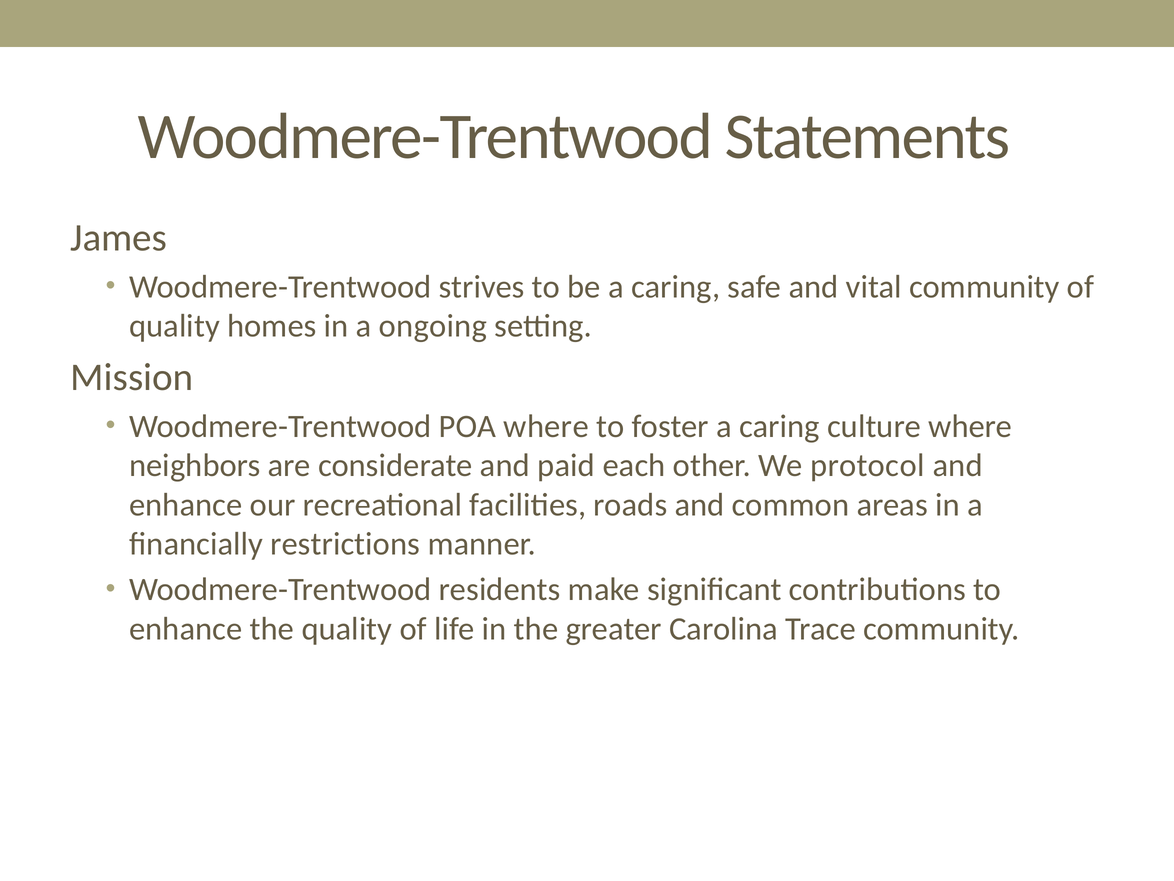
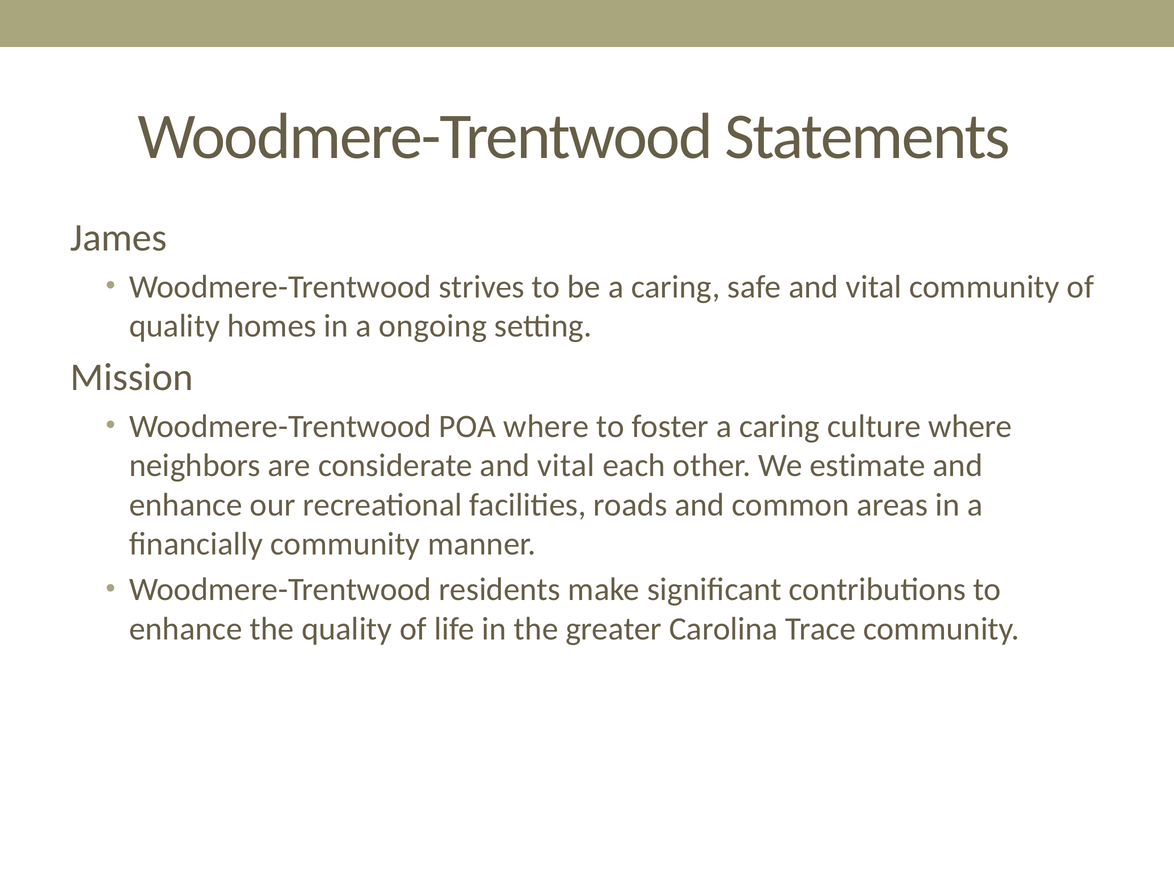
considerate and paid: paid -> vital
protocol: protocol -> estimate
financially restrictions: restrictions -> community
